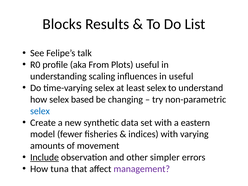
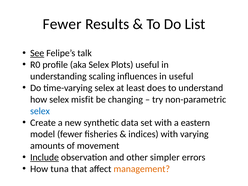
Blocks at (62, 24): Blocks -> Fewer
See underline: none -> present
aka From: From -> Selex
least selex: selex -> does
based: based -> misfit
management colour: purple -> orange
